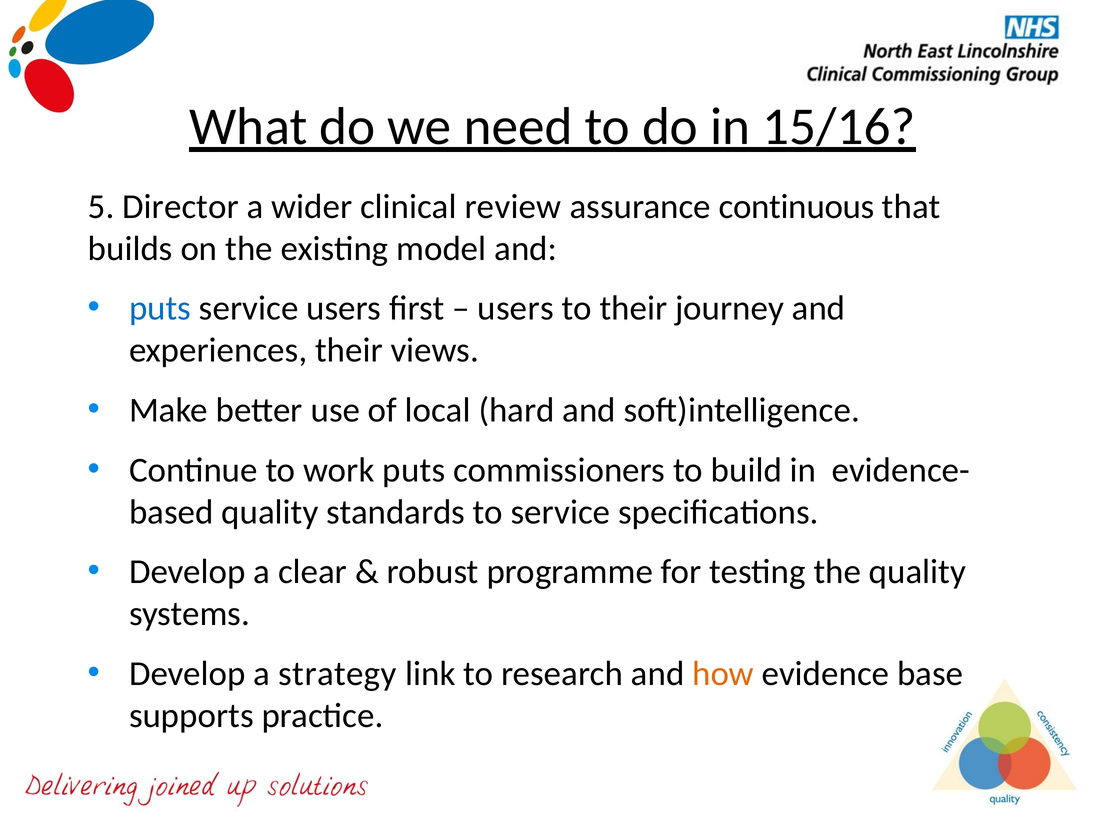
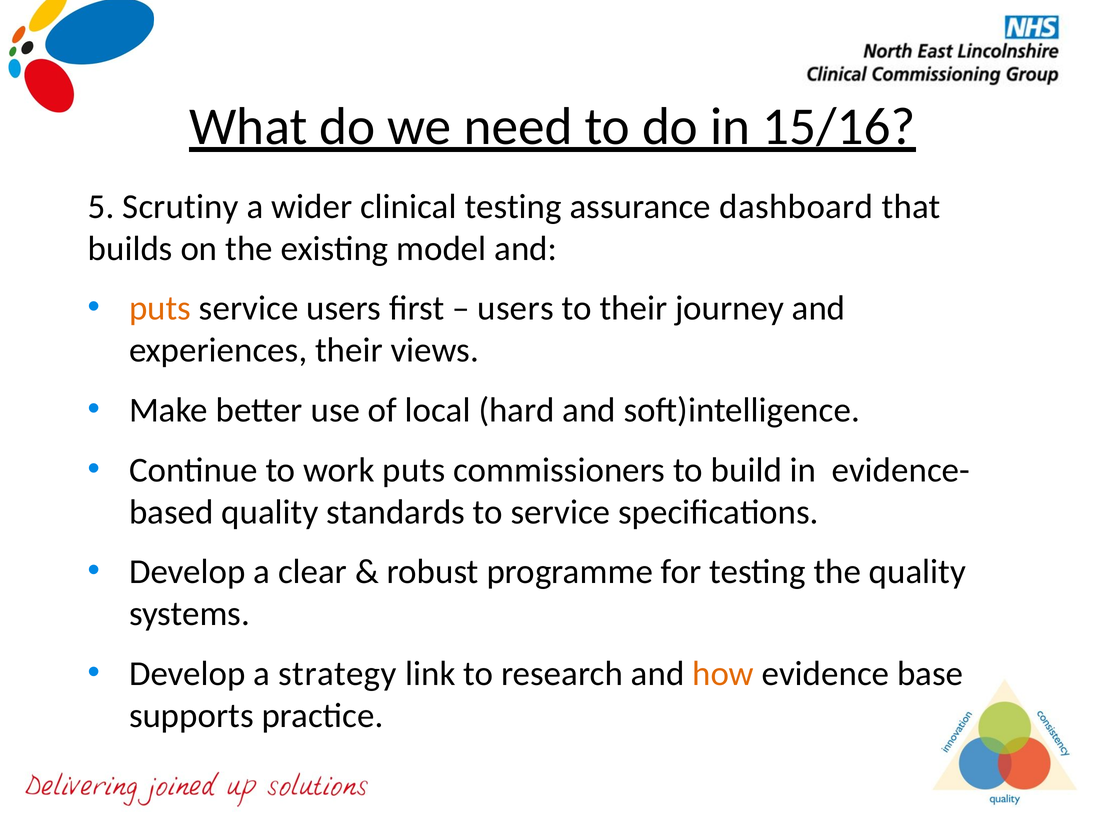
Director: Director -> Scrutiny
clinical review: review -> testing
continuous: continuous -> dashboard
puts at (160, 309) colour: blue -> orange
